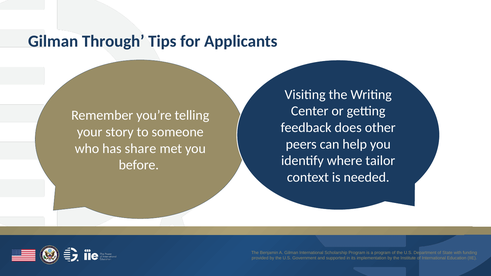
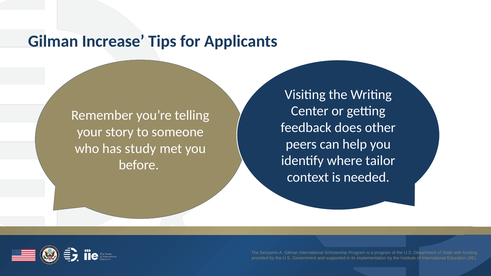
Through: Through -> Increase
share: share -> study
